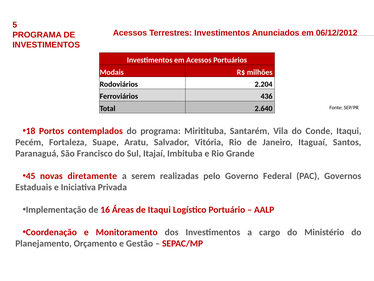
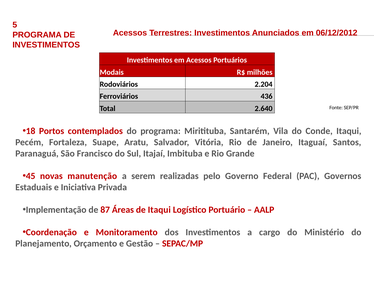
diretamente: diretamente -> manutenção
16: 16 -> 87
